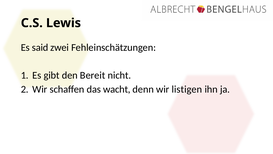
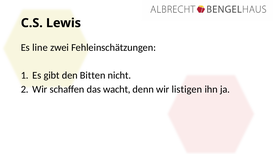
said: said -> line
Bereit: Bereit -> Bitten
